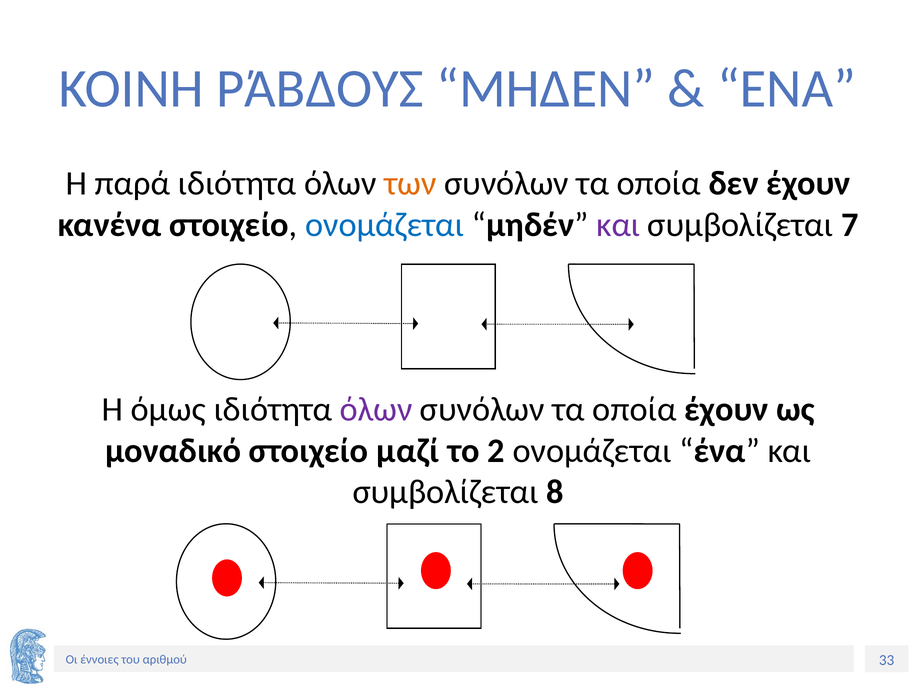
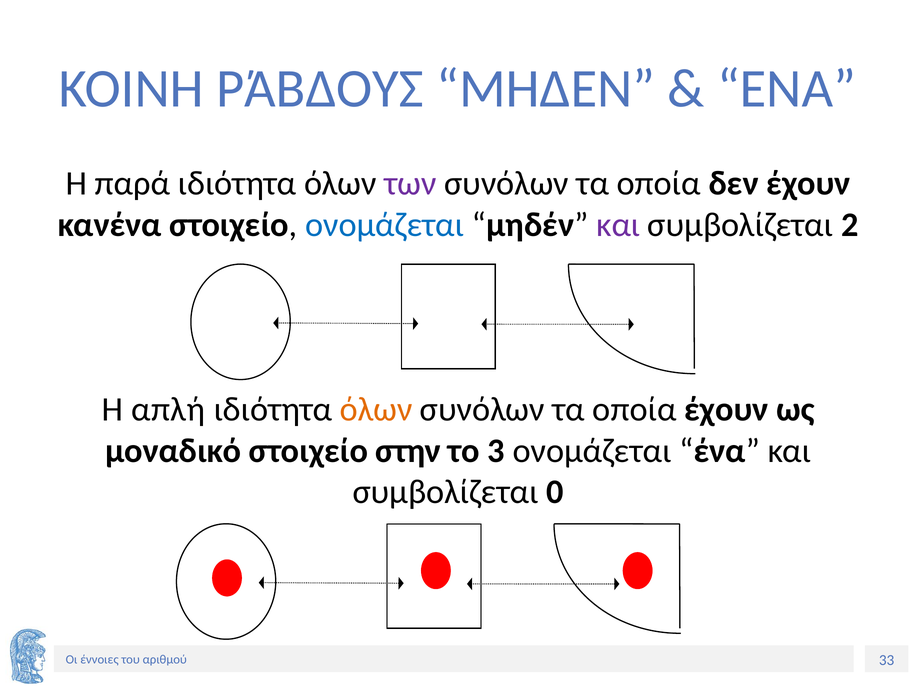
των colour: orange -> purple
7: 7 -> 2
όμως: όμως -> απλή
όλων at (376, 409) colour: purple -> orange
μαζί: μαζί -> στην
2: 2 -> 3
8: 8 -> 0
